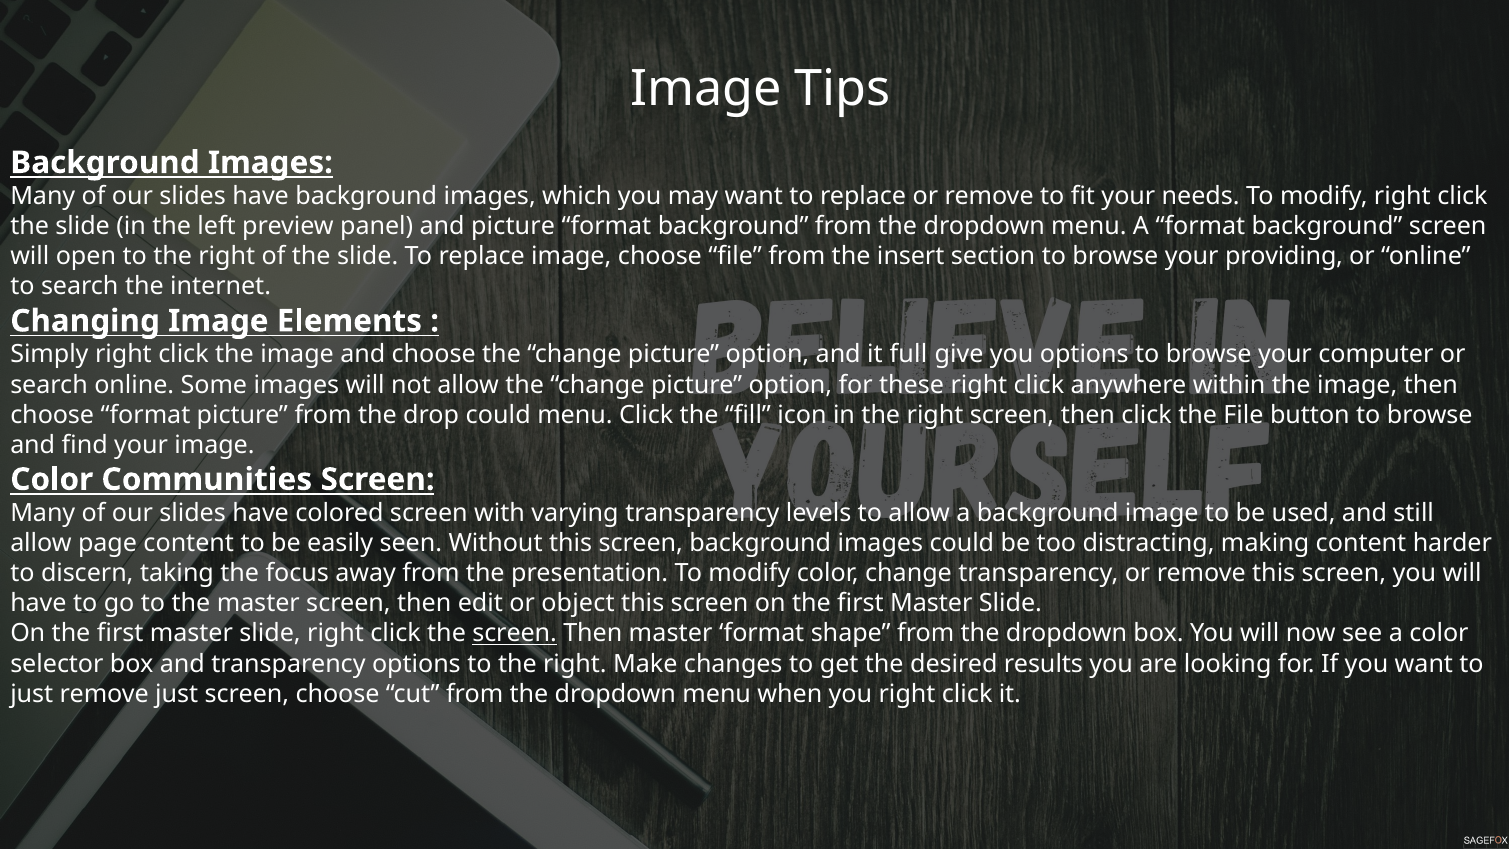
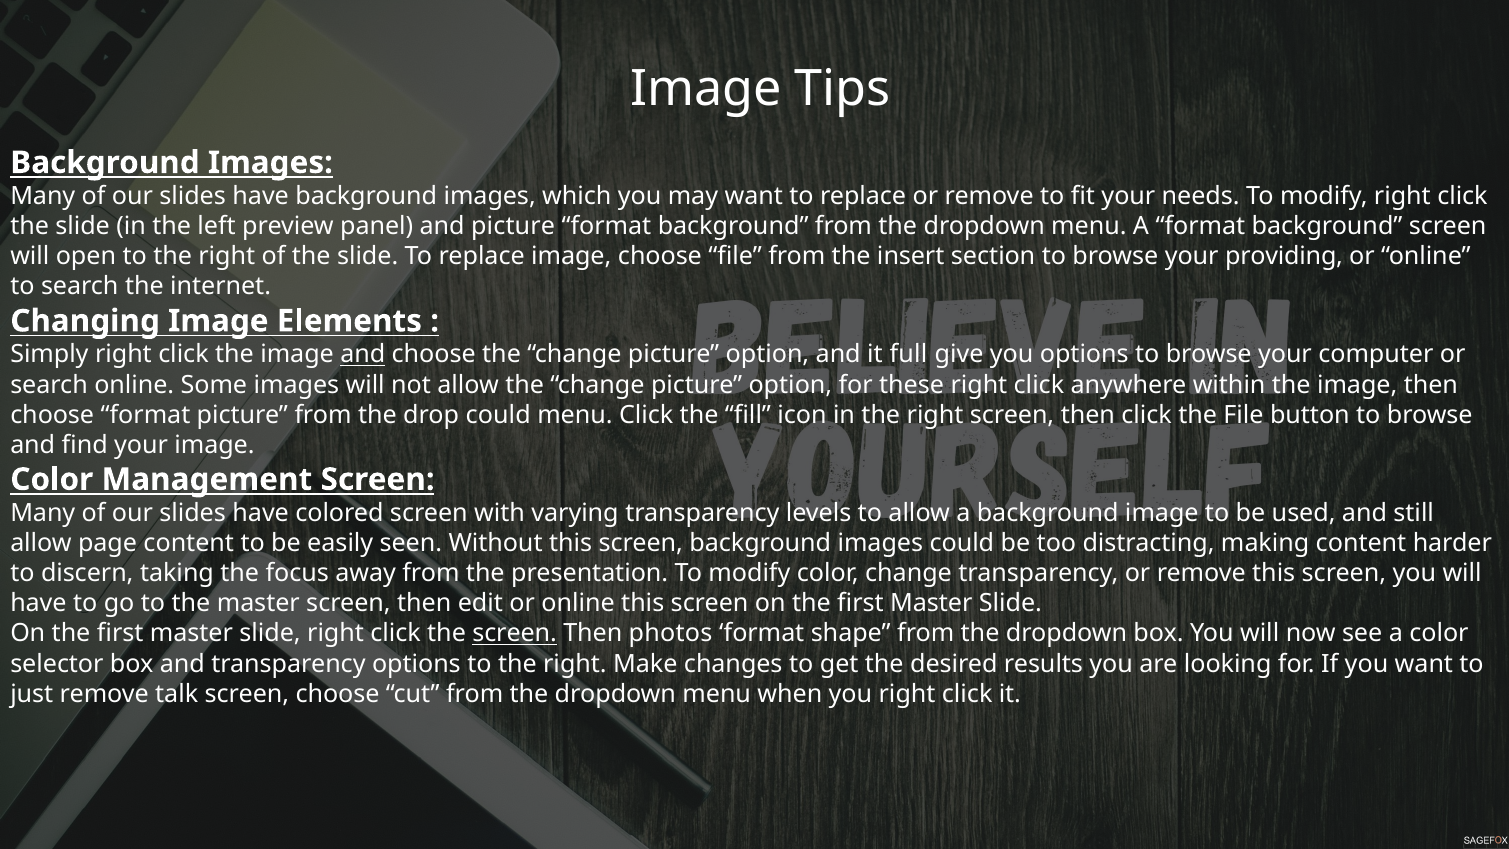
and at (363, 354) underline: none -> present
Communities: Communities -> Management
edit or object: object -> online
Then master: master -> photos
remove just: just -> talk
